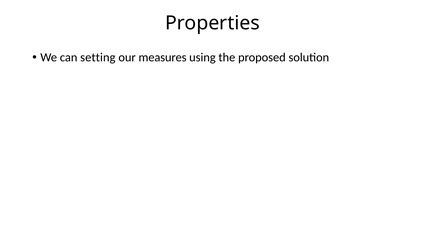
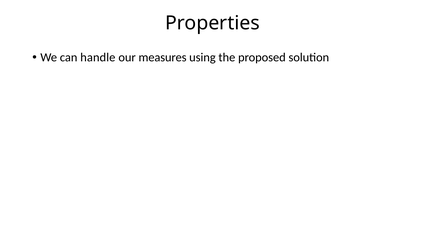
setting: setting -> handle
